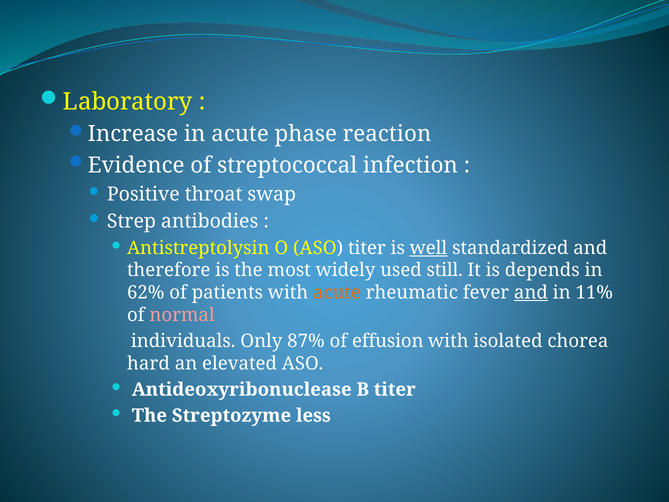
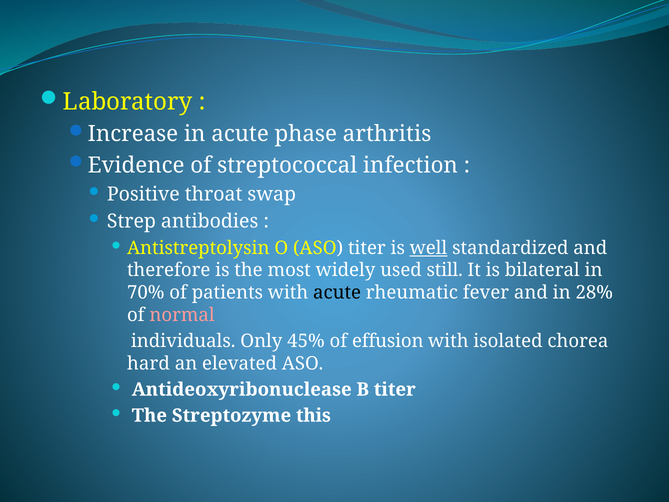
reaction: reaction -> arthritis
depends: depends -> bilateral
62%: 62% -> 70%
acute at (337, 293) colour: orange -> black
and at (531, 293) underline: present -> none
11%: 11% -> 28%
87%: 87% -> 45%
less: less -> this
